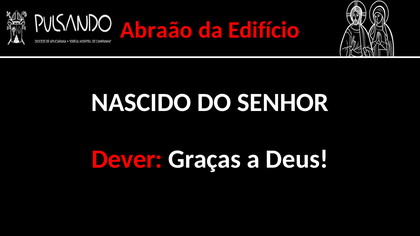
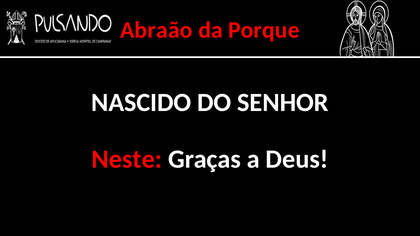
Edifício: Edifício -> Porque
Dever: Dever -> Neste
